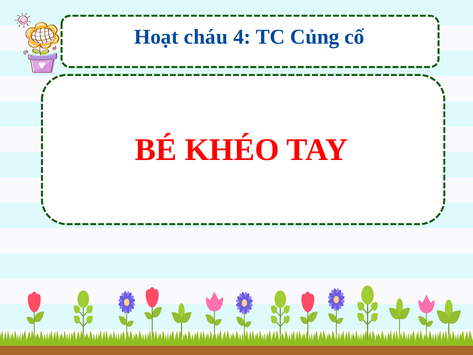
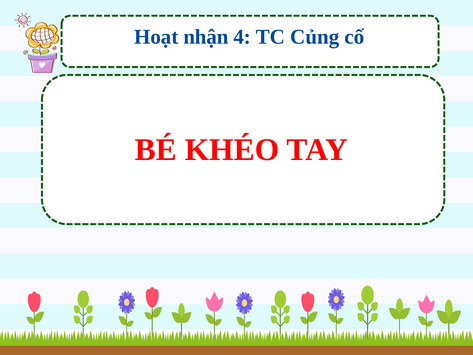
cháu: cháu -> nhận
